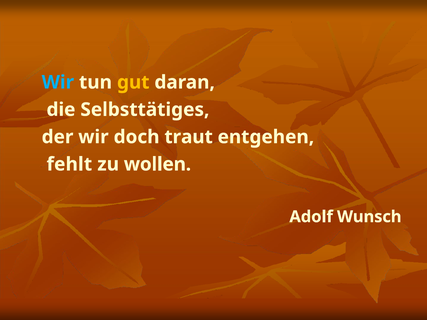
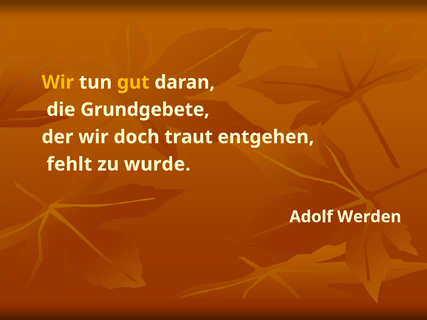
Wir at (58, 82) colour: light blue -> yellow
Selbsttätiges: Selbsttätiges -> Grundgebete
wollen: wollen -> wurde
Wunsch: Wunsch -> Werden
